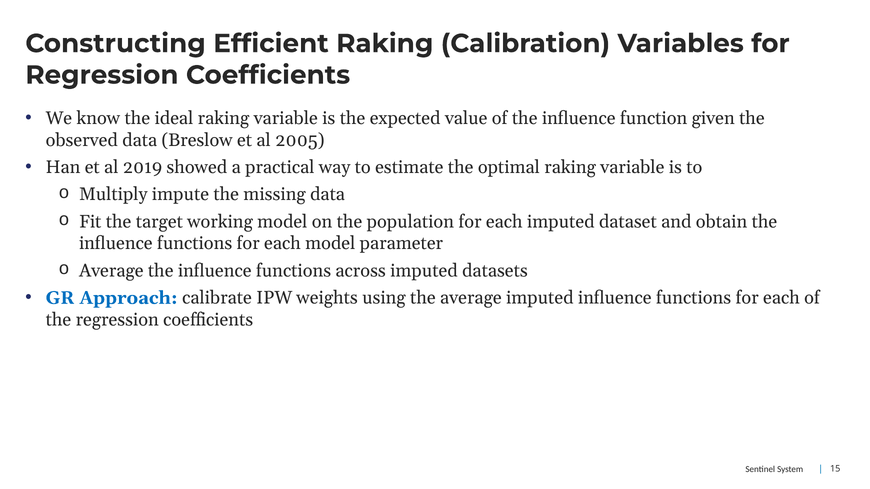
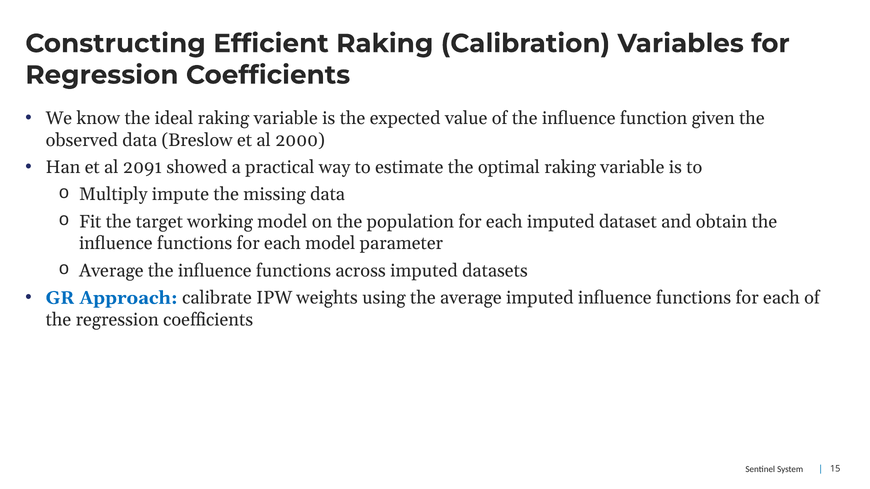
2005: 2005 -> 2000
2019: 2019 -> 2091
